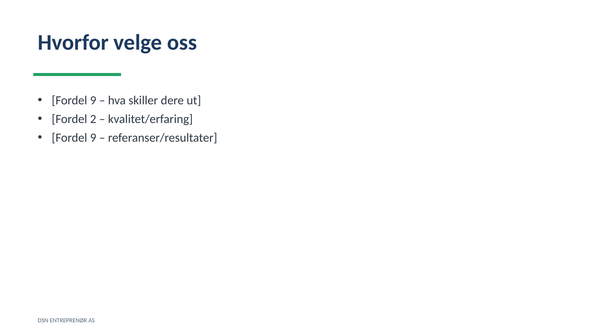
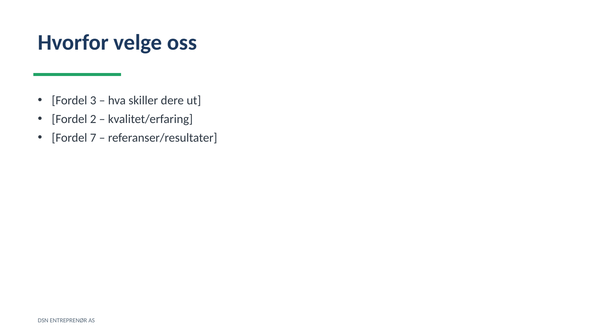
9 at (93, 101): 9 -> 3
9 at (93, 138): 9 -> 7
